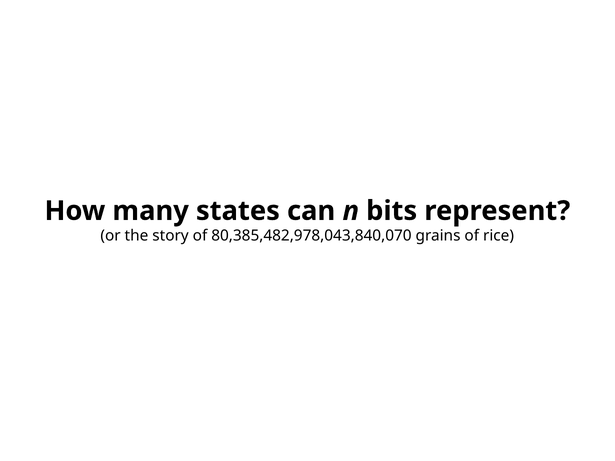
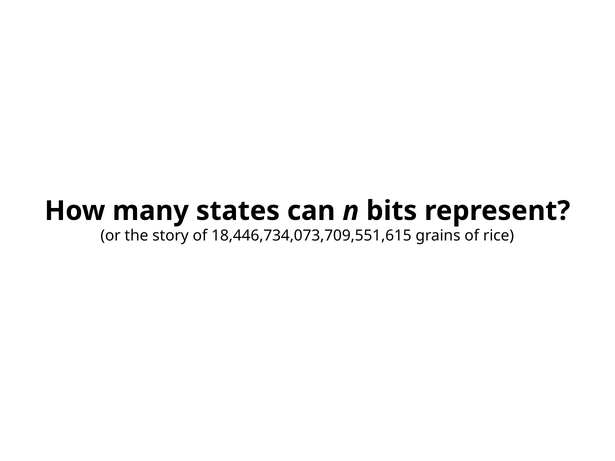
80,385,482,978,043,840,070: 80,385,482,978,043,840,070 -> 18,446,734,073,709,551,615
